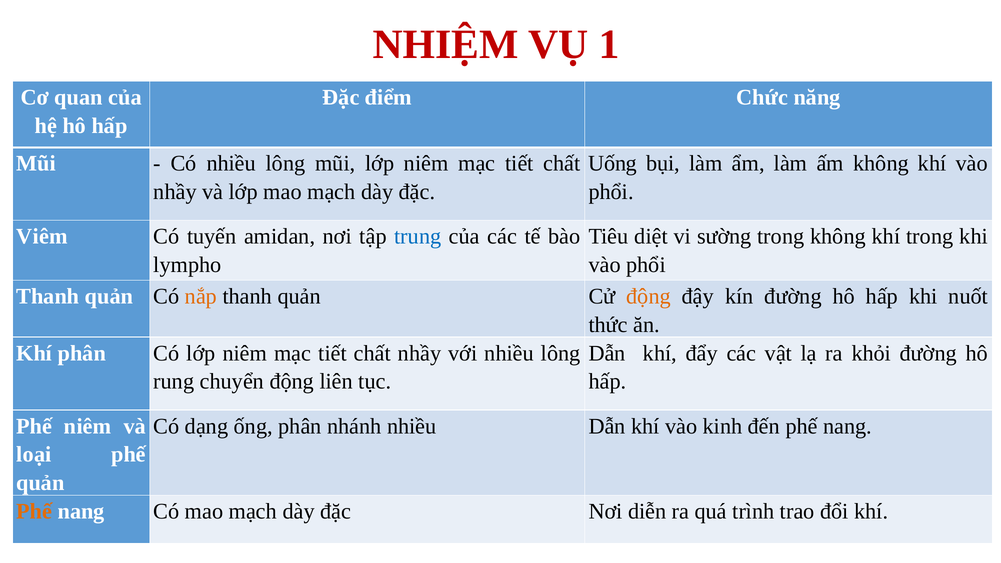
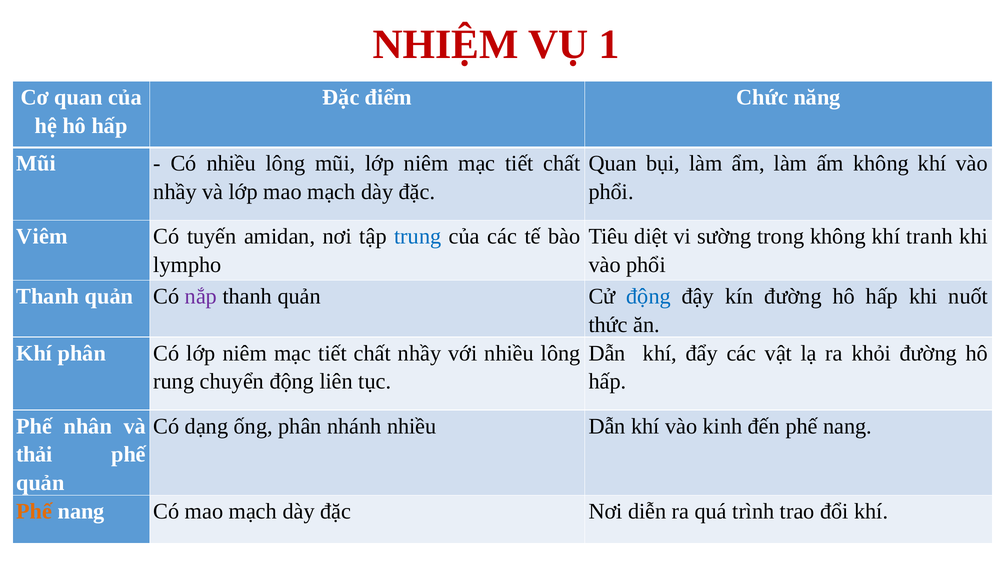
Uống at (613, 164): Uống -> Quan
khí trong: trong -> tranh
nắp colour: orange -> purple
động at (649, 296) colour: orange -> blue
Phế niêm: niêm -> nhân
loại: loại -> thải
